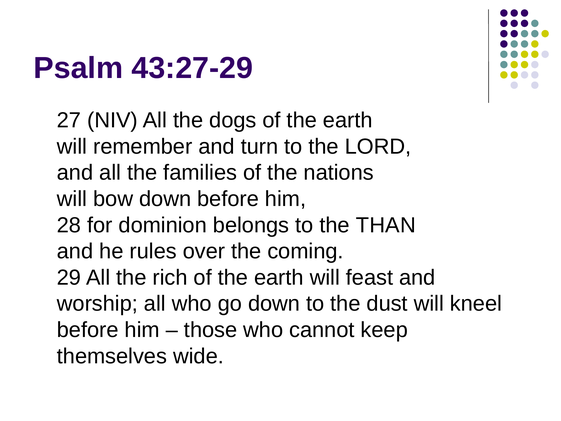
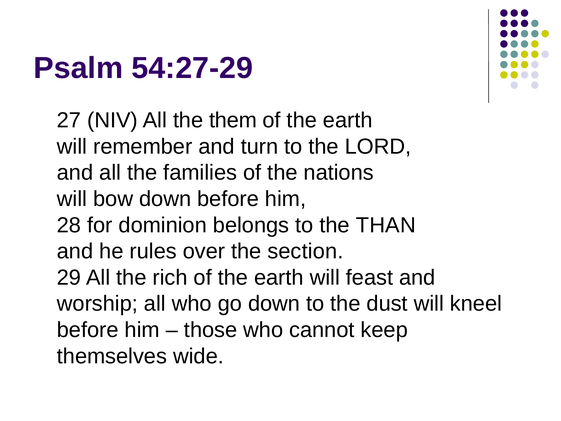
43:27-29: 43:27-29 -> 54:27-29
dogs: dogs -> them
coming: coming -> section
